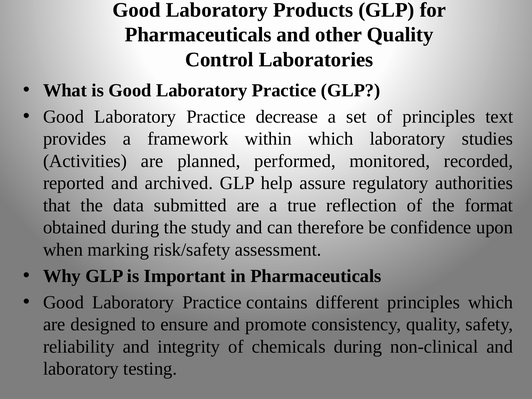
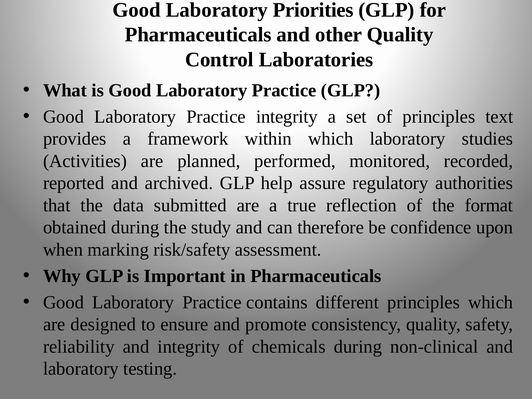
Products: Products -> Priorities
Practice decrease: decrease -> integrity
